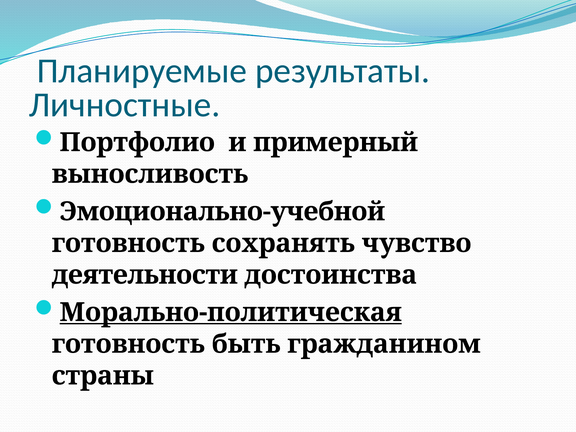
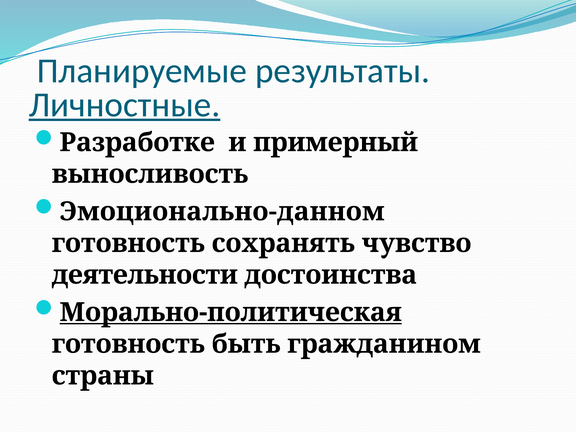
Личностные underline: none -> present
Портфолио: Портфолио -> Разработке
Эмоционально-учебной: Эмоционально-учебной -> Эмоционально-данном
